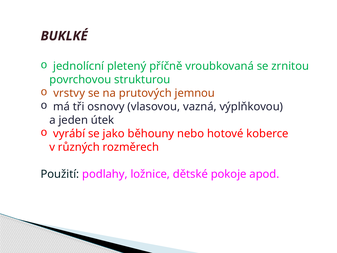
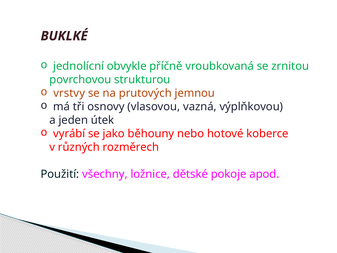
pletený: pletený -> obvykle
podlahy: podlahy -> všechny
